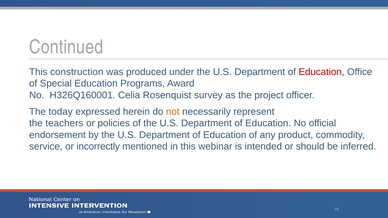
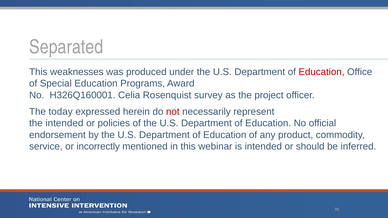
Continued: Continued -> Separated
construction: construction -> weaknesses
not colour: orange -> red
the teachers: teachers -> intended
